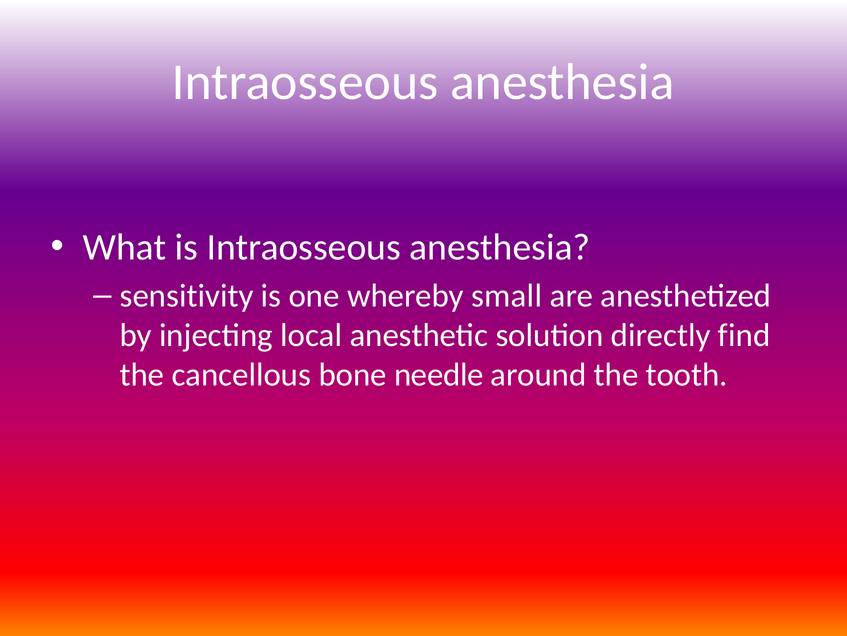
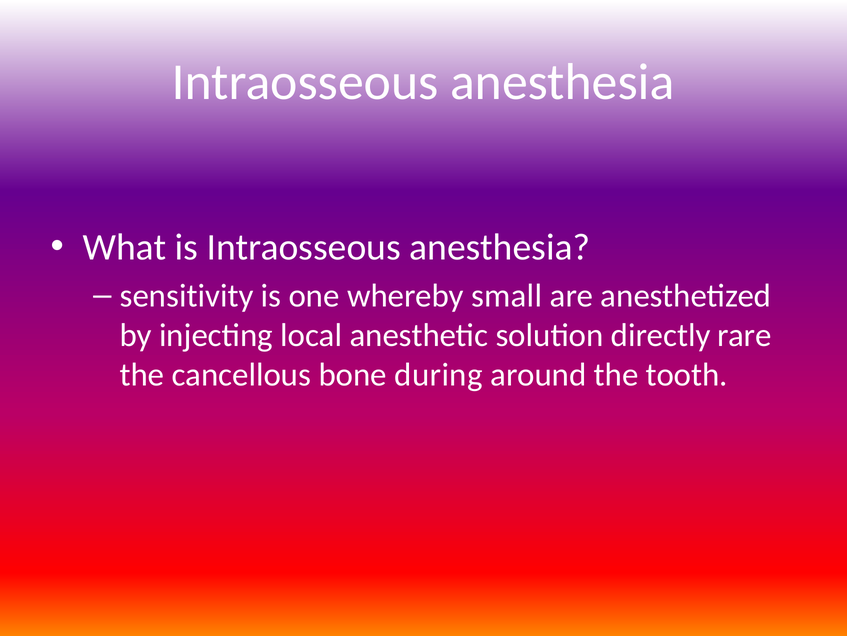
find: find -> rare
needle: needle -> during
